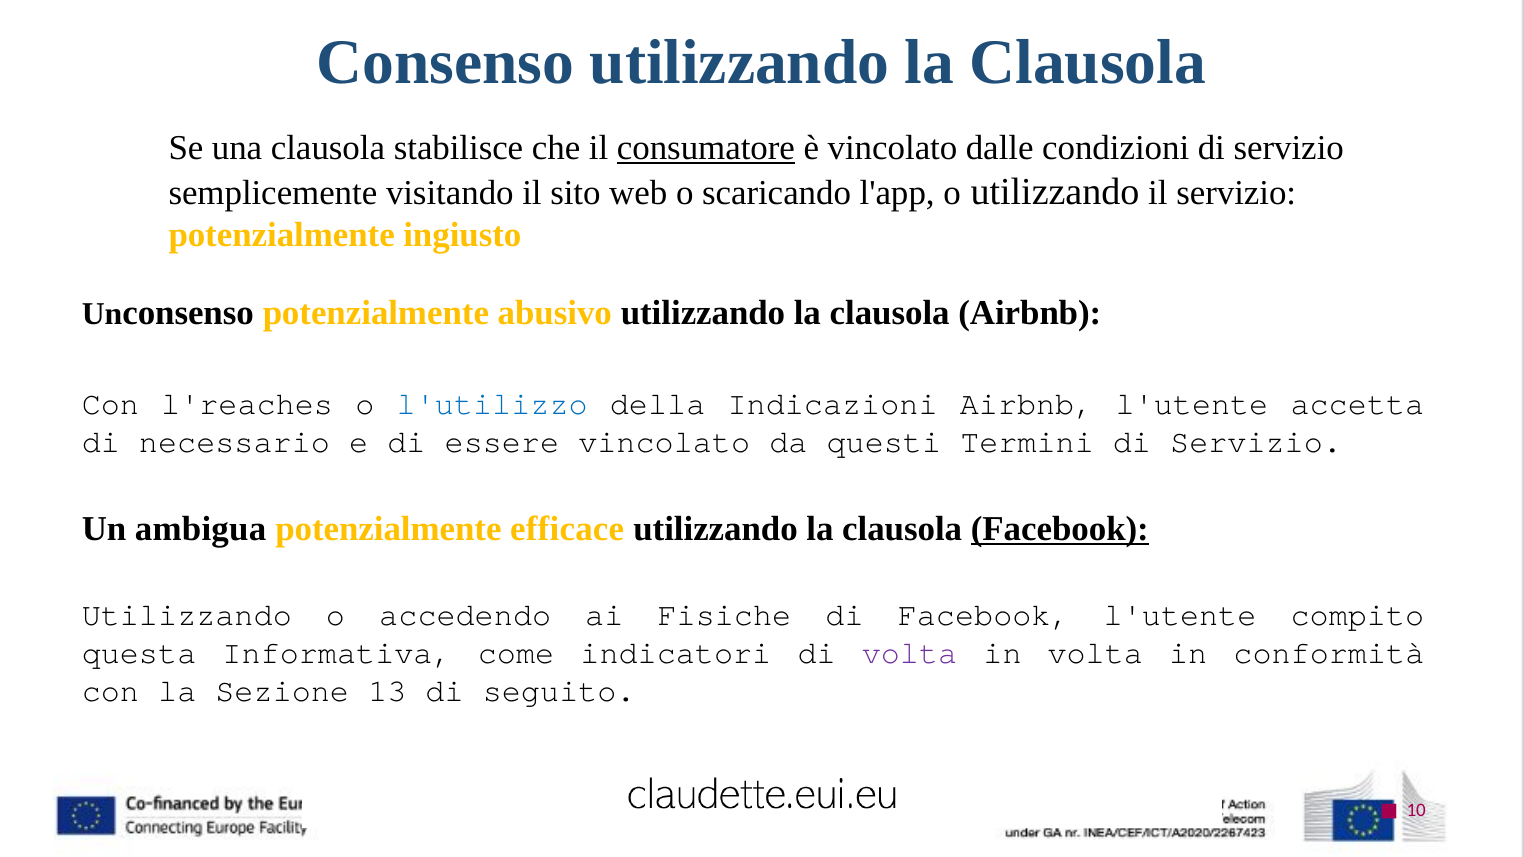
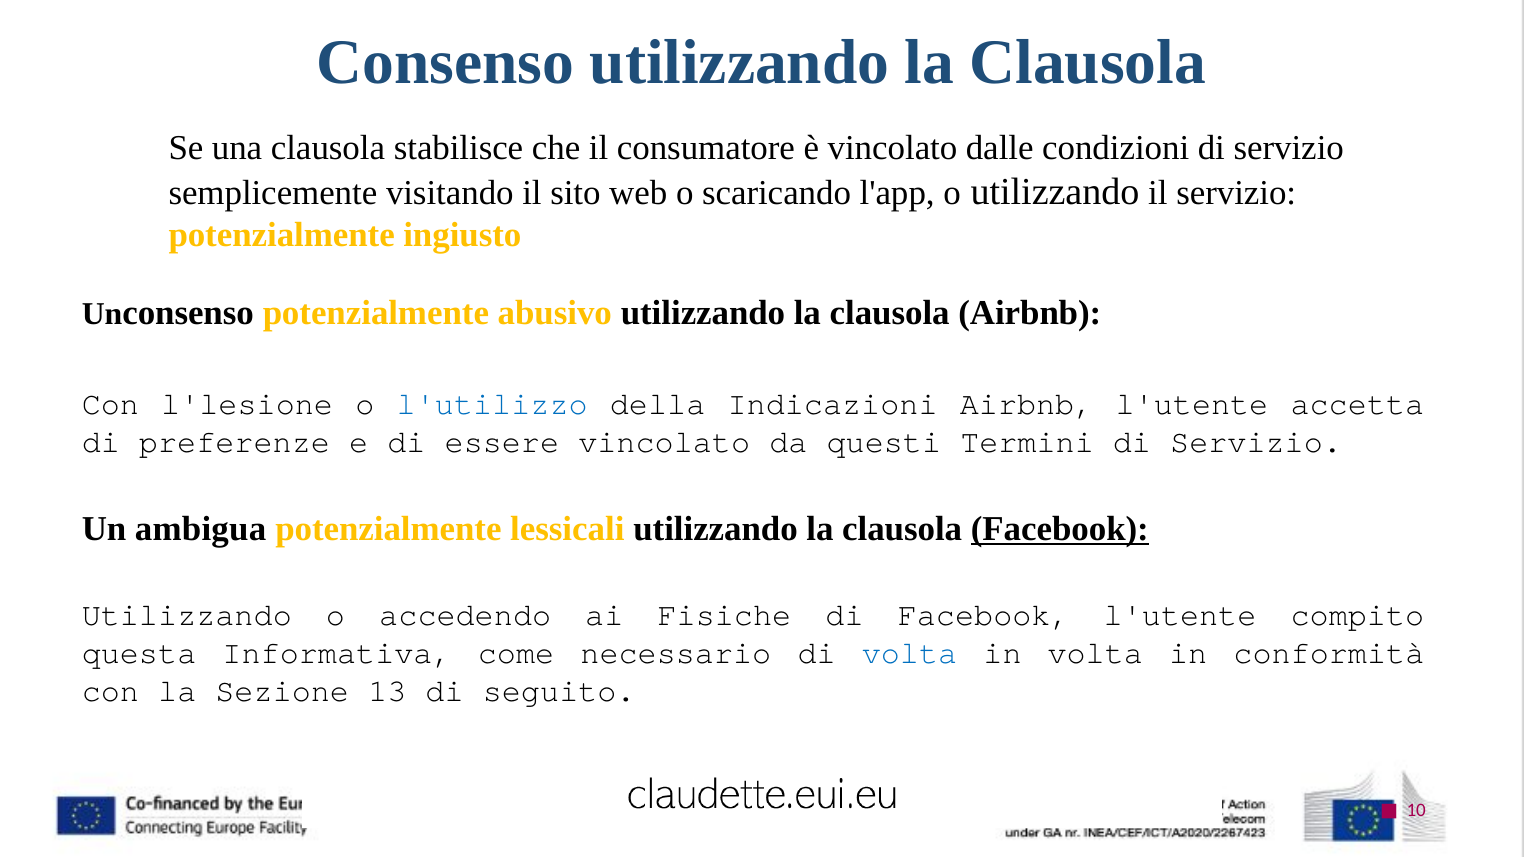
consumatore underline: present -> none
l'reaches: l'reaches -> l'lesione
necessario: necessario -> preferenze
efficace: efficace -> lessicali
indicatori: indicatori -> necessario
volta at (909, 654) colour: purple -> blue
